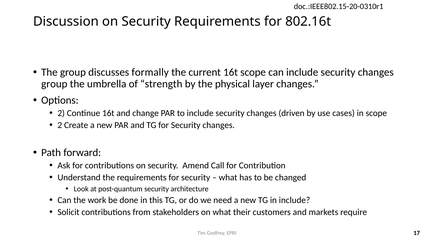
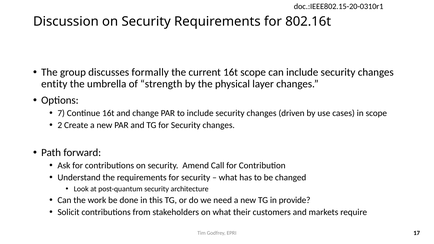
group at (54, 84): group -> entity
2 at (61, 113): 2 -> 7
in include: include -> provide
